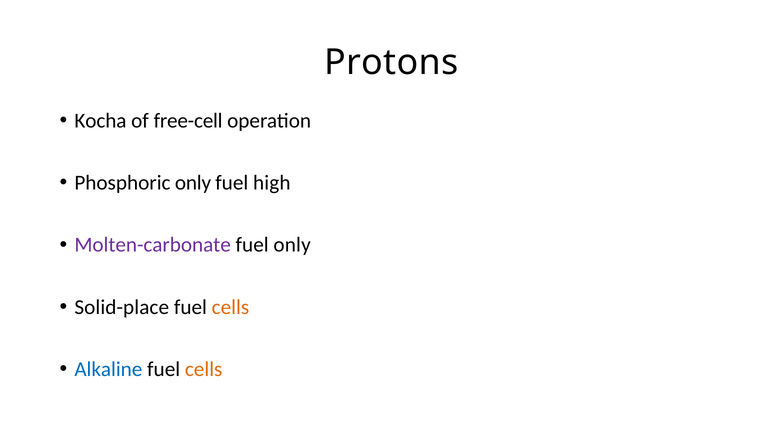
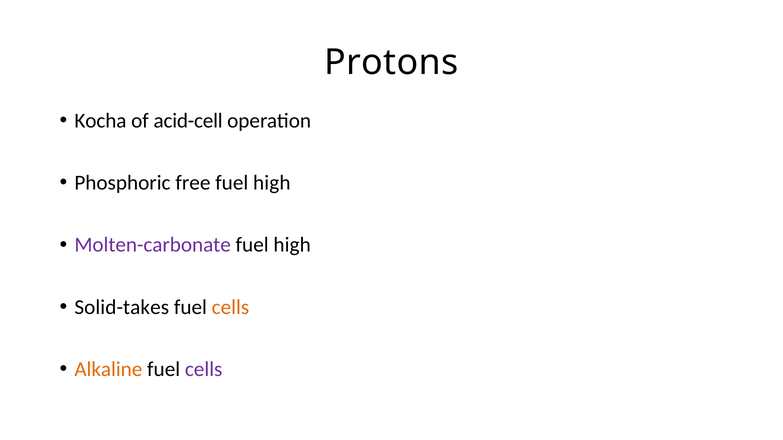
free-cell: free-cell -> acid-cell
Phosphoric only: only -> free
only at (292, 245): only -> high
Solid-place: Solid-place -> Solid-takes
Alkaline colour: blue -> orange
cells at (204, 370) colour: orange -> purple
